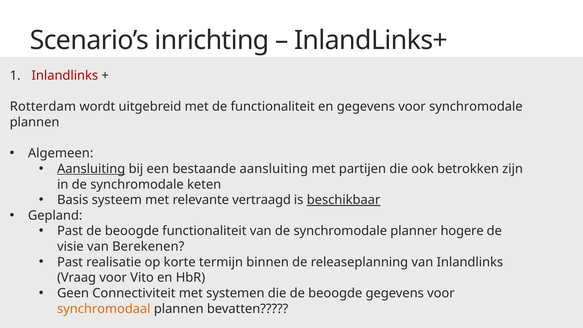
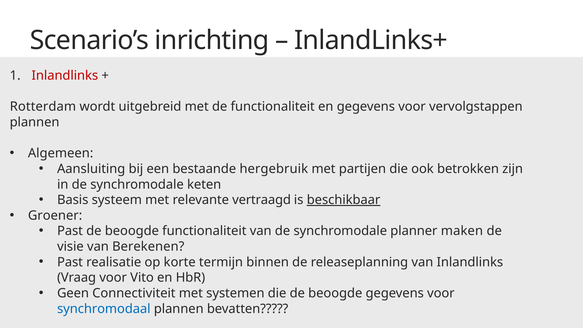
voor synchromodale: synchromodale -> vervolgstappen
Aansluiting at (91, 169) underline: present -> none
bestaande aansluiting: aansluiting -> hergebruik
Gepland: Gepland -> Groener
hogere: hogere -> maken
synchromodaal colour: orange -> blue
